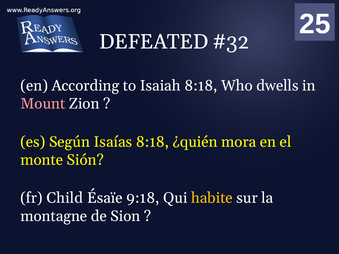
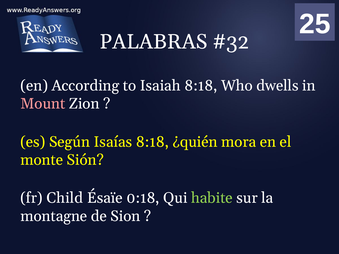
DEFEATED: DEFEATED -> PALABRAS
9:18: 9:18 -> 0:18
habite colour: yellow -> light green
